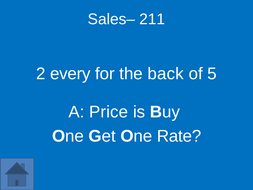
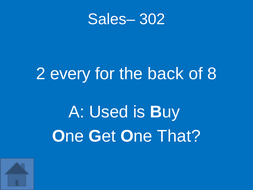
211: 211 -> 302
5: 5 -> 8
Price: Price -> Used
Rate: Rate -> That
